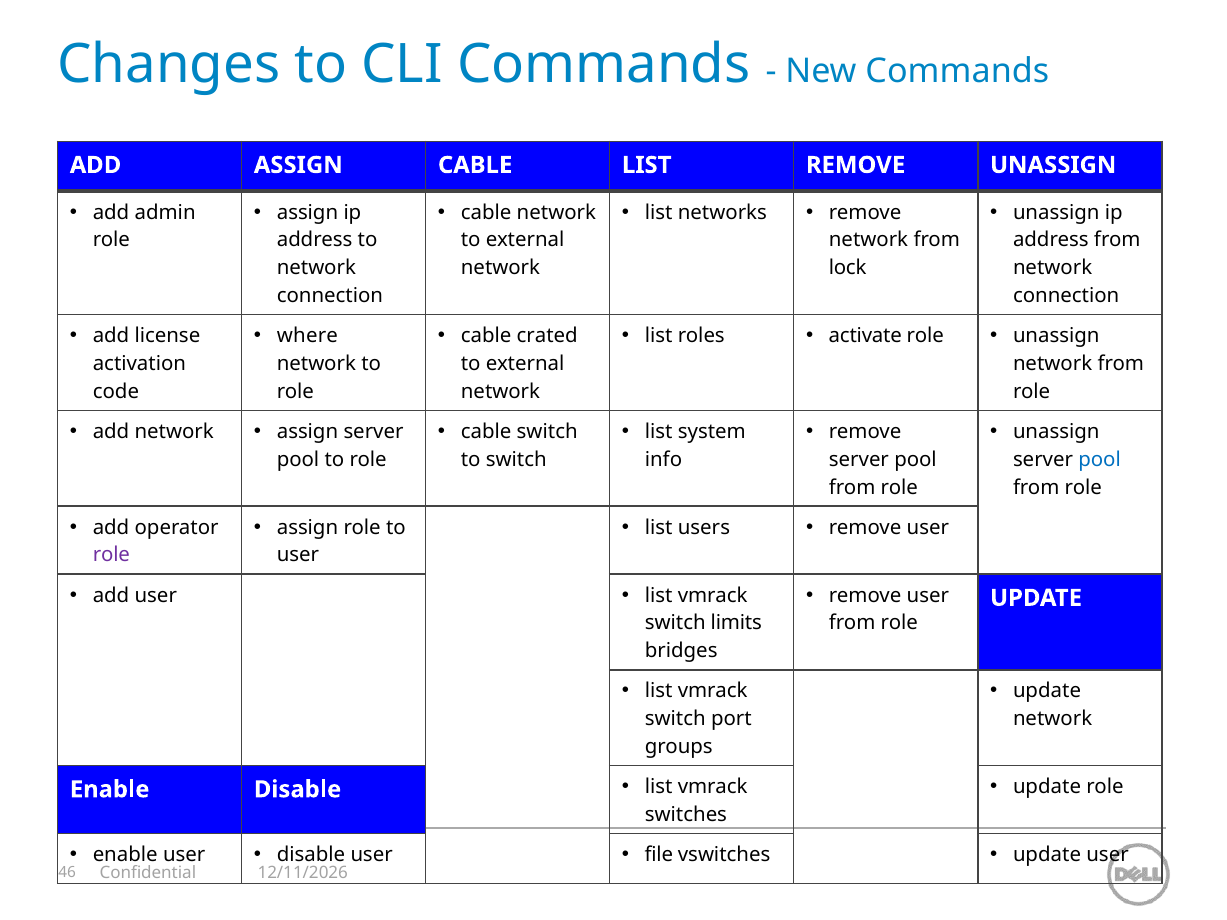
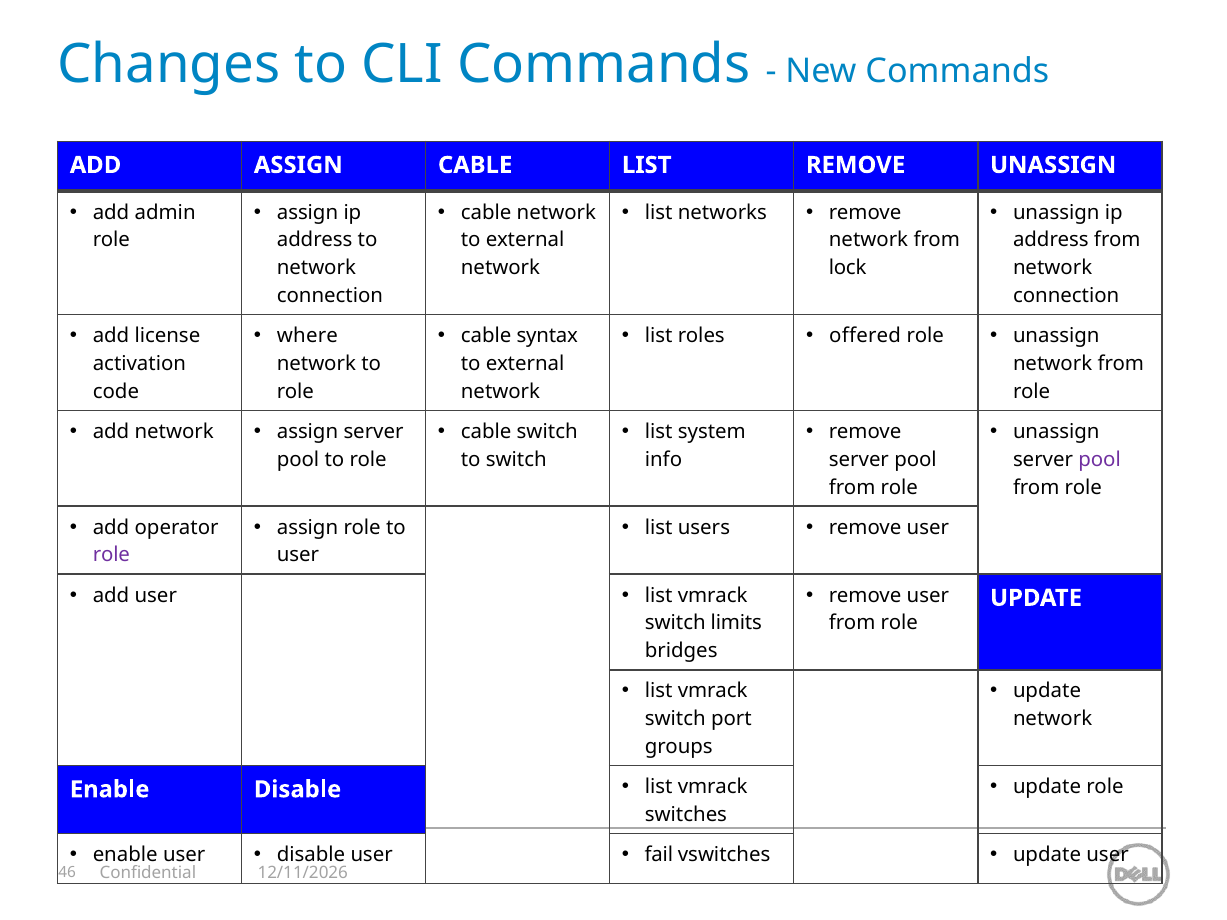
crated: crated -> syntax
activate: activate -> offered
pool at (1100, 460) colour: blue -> purple
file: file -> fail
